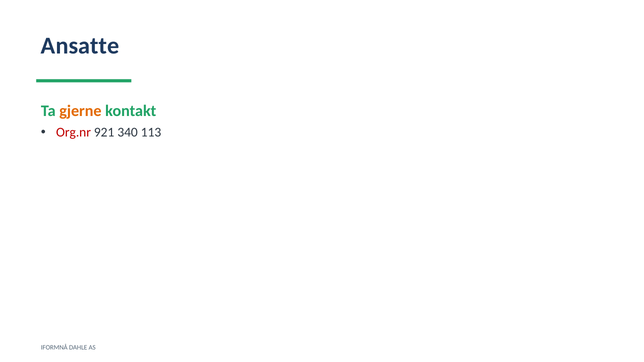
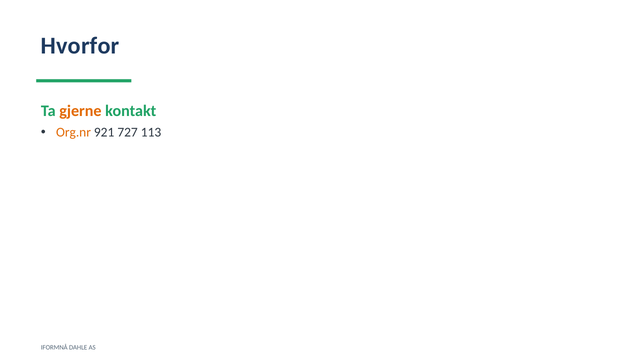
Ansatte: Ansatte -> Hvorfor
Org.nr colour: red -> orange
340: 340 -> 727
